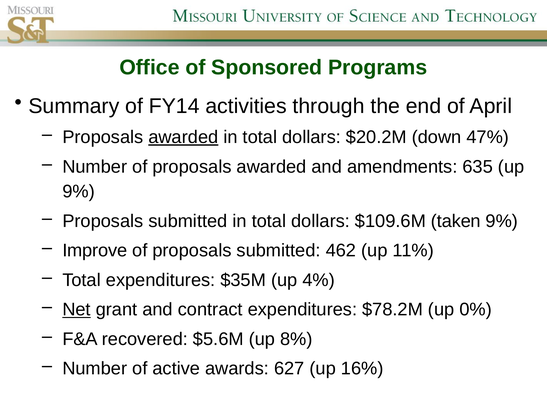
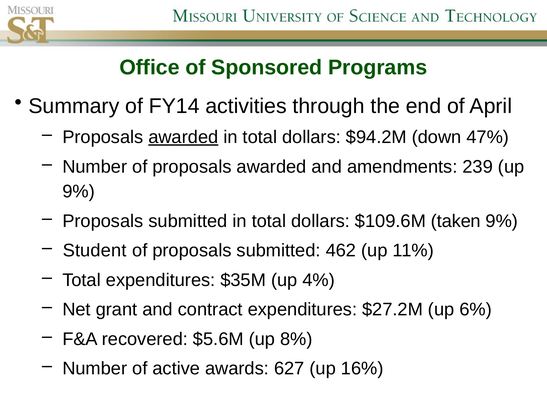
$20.2M: $20.2M -> $94.2M
635: 635 -> 239
Improve: Improve -> Student
Net underline: present -> none
$78.2M: $78.2M -> $27.2M
0%: 0% -> 6%
